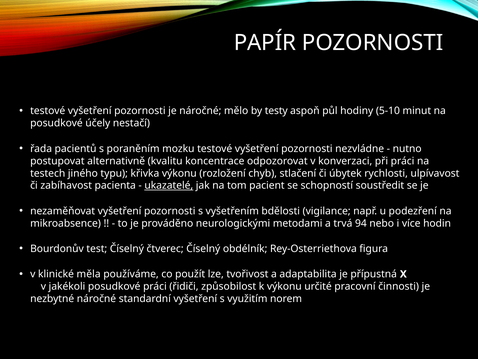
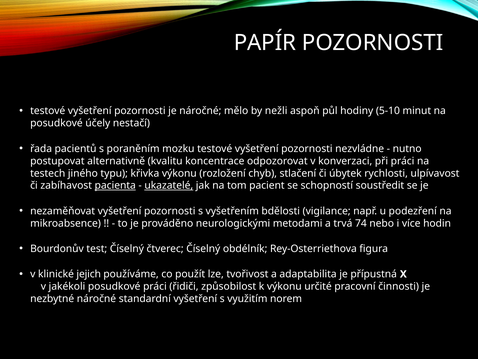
testy: testy -> nežli
pacienta underline: none -> present
94: 94 -> 74
měla: měla -> jejich
